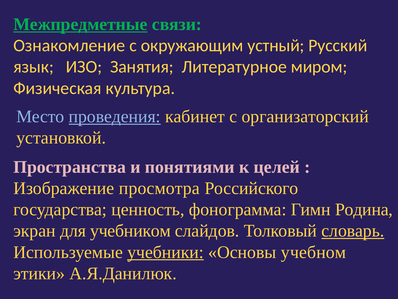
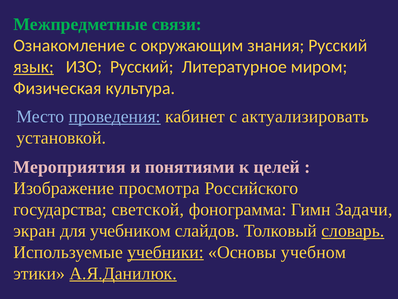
Межпредметные underline: present -> none
устный: устный -> знания
язык underline: none -> present
ИЗО Занятия: Занятия -> Русский
организаторский: организаторский -> актуализировать
Пространства: Пространства -> Мероприятия
ценность: ценность -> светской
Родина: Родина -> Задачи
А.Я.Данилюк underline: none -> present
